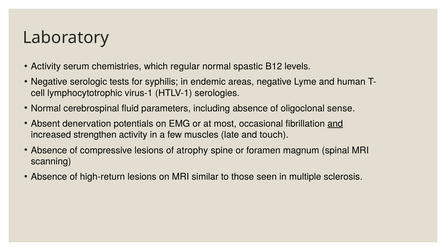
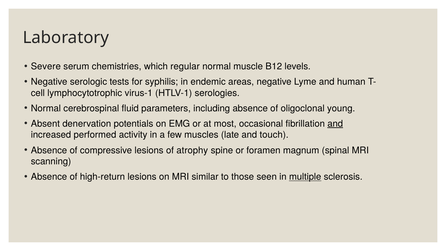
Activity at (46, 66): Activity -> Severe
spastic: spastic -> muscle
sense: sense -> young
strengthen: strengthen -> performed
multiple underline: none -> present
